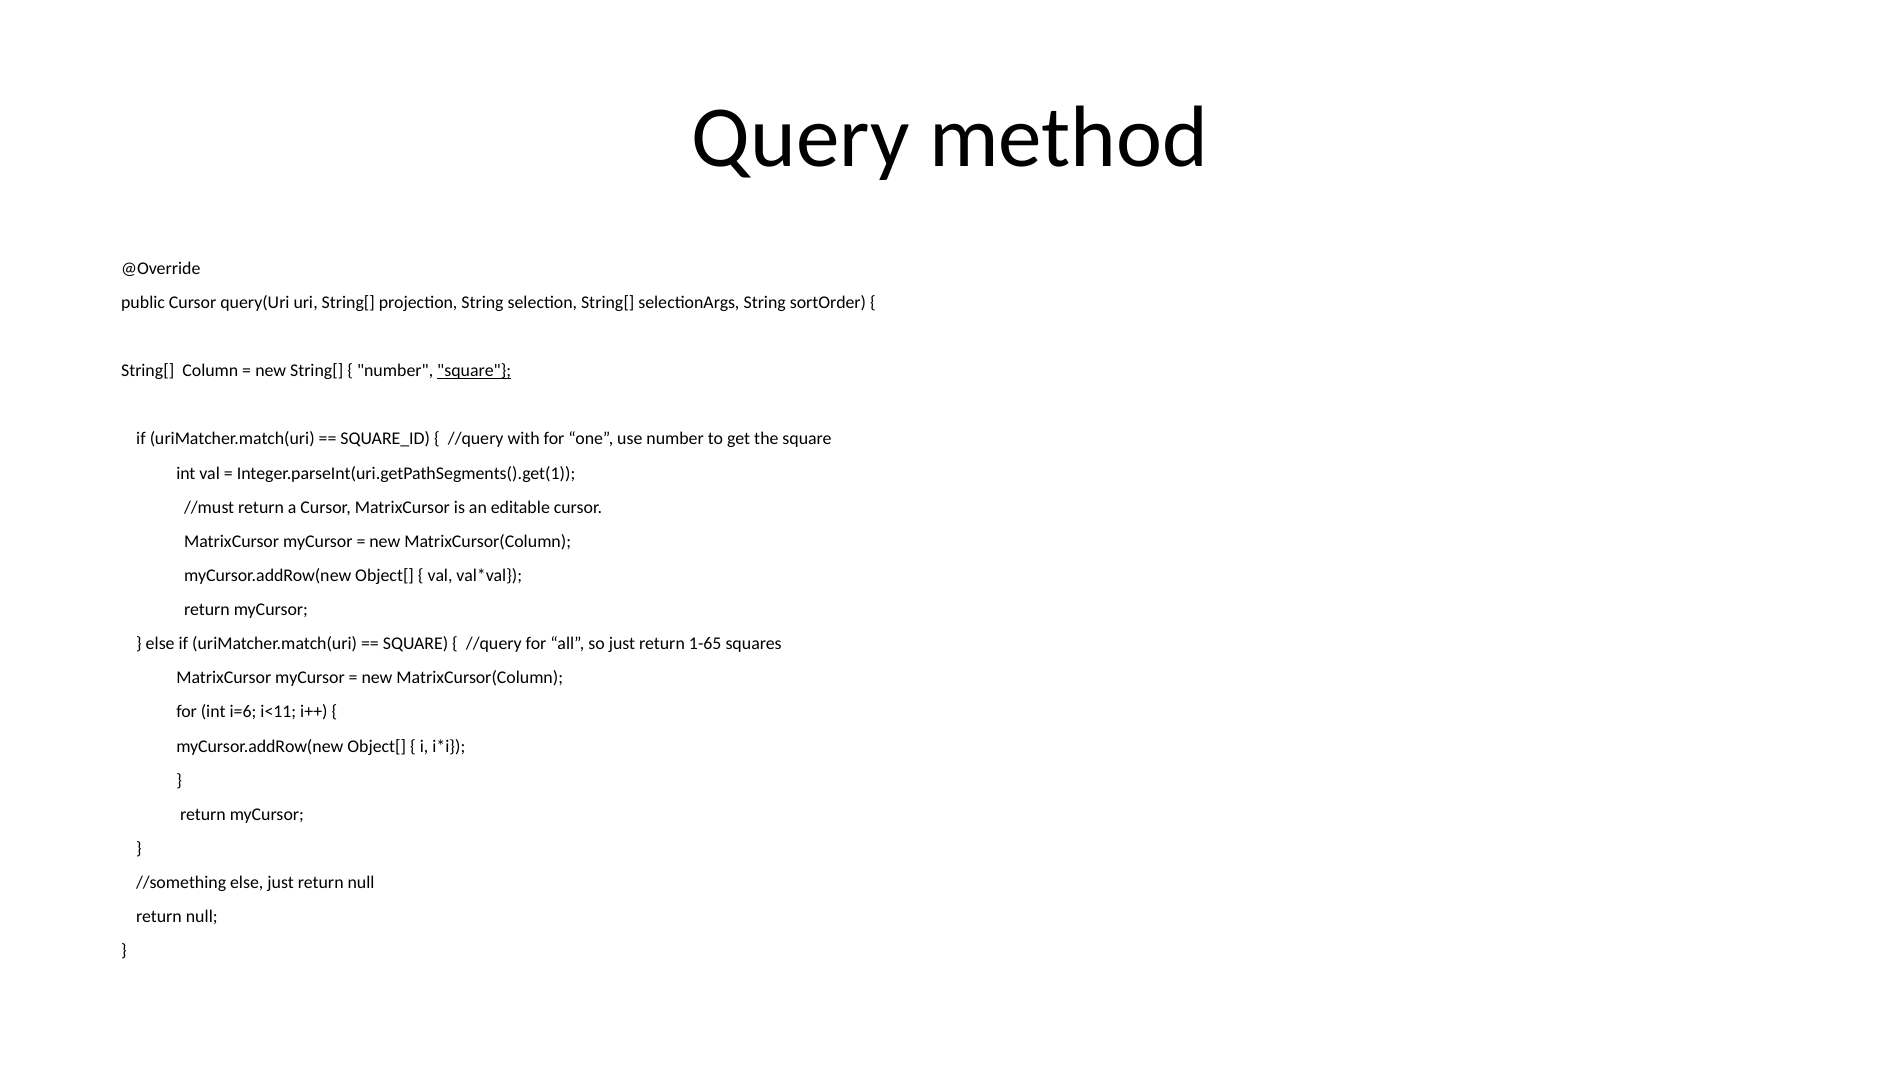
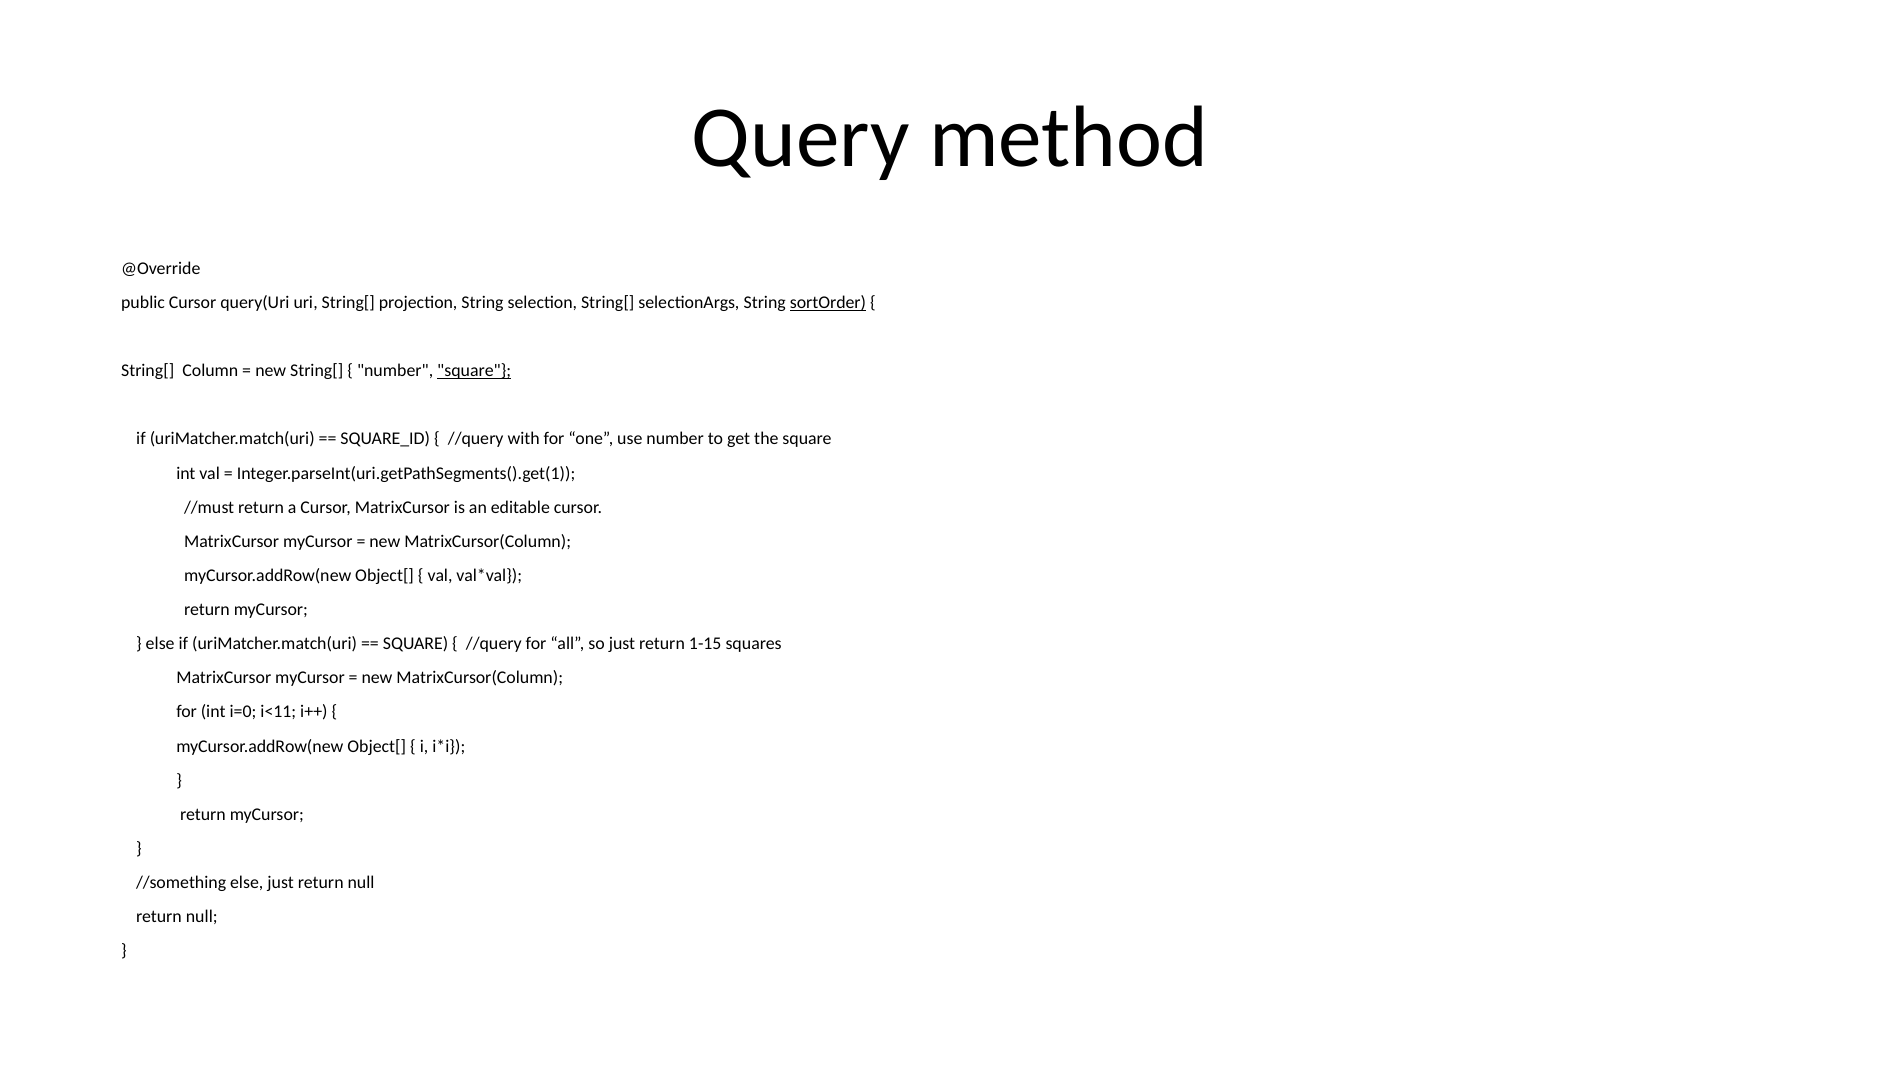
sortOrder underline: none -> present
1-65: 1-65 -> 1-15
i=6: i=6 -> i=0
